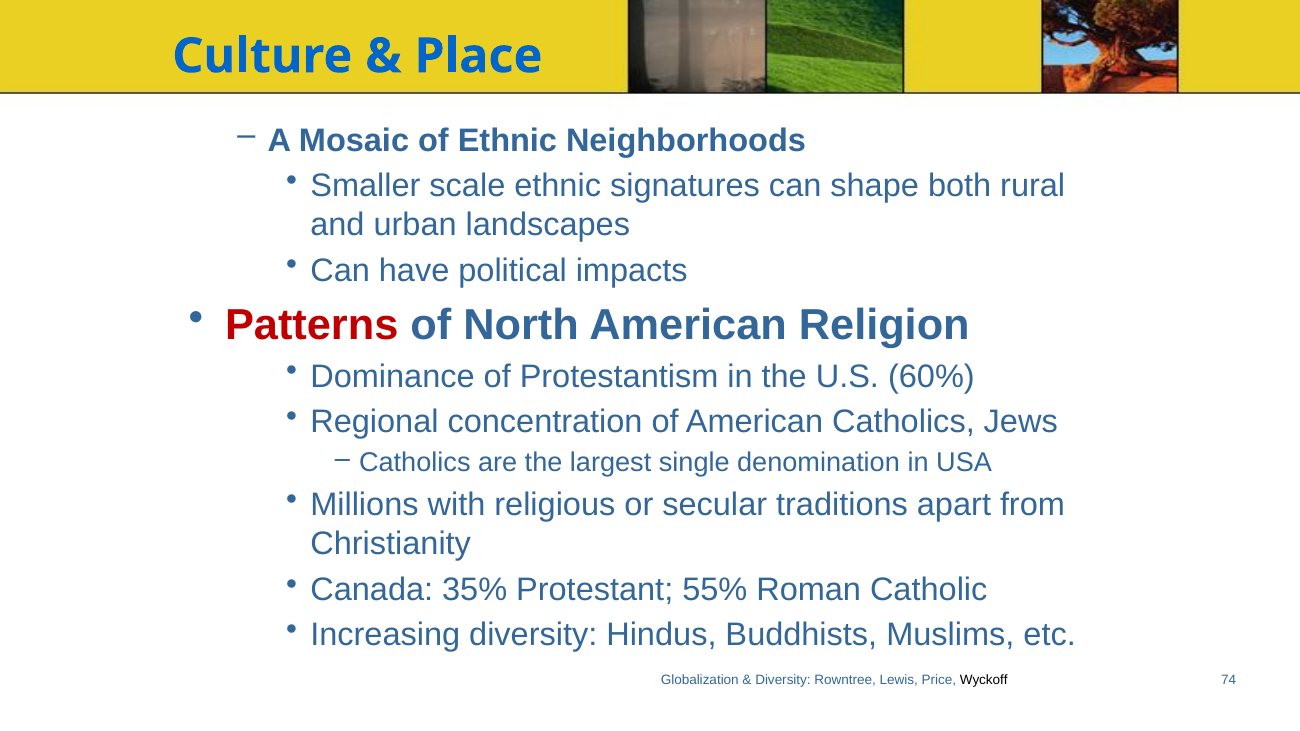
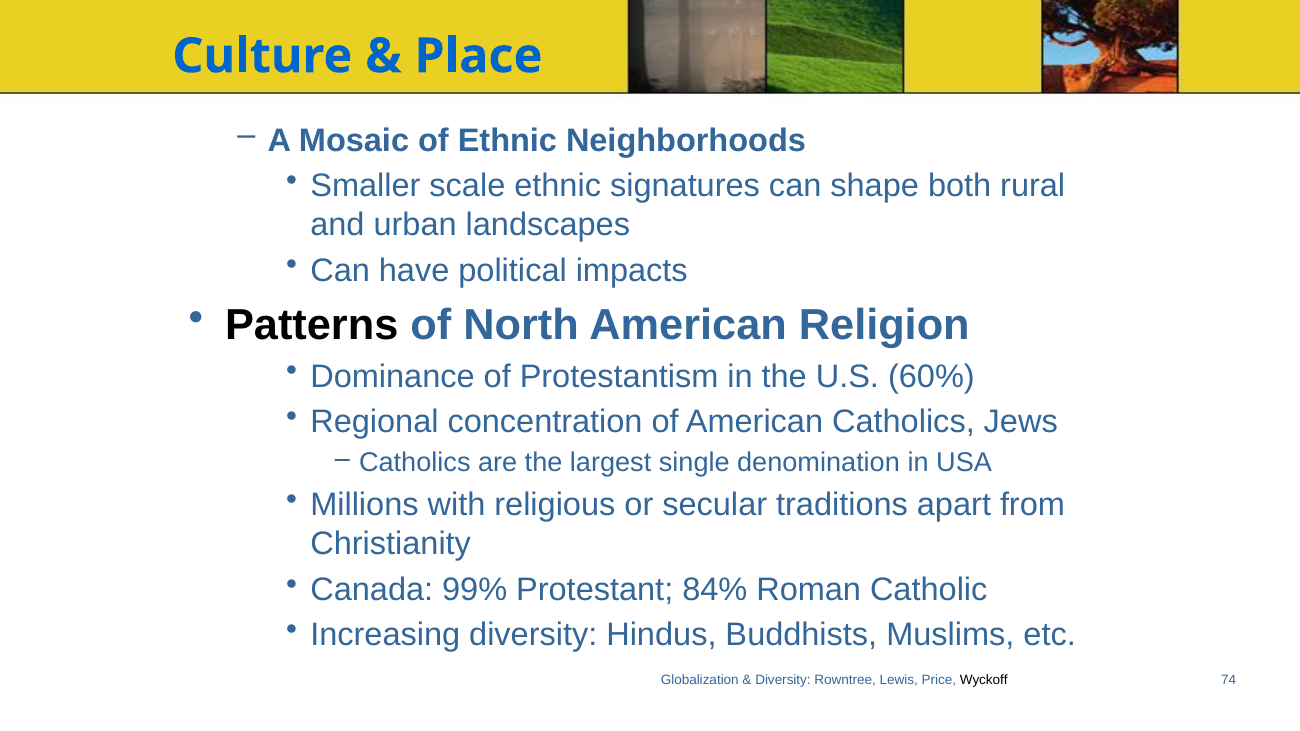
Patterns colour: red -> black
35%: 35% -> 99%
55%: 55% -> 84%
